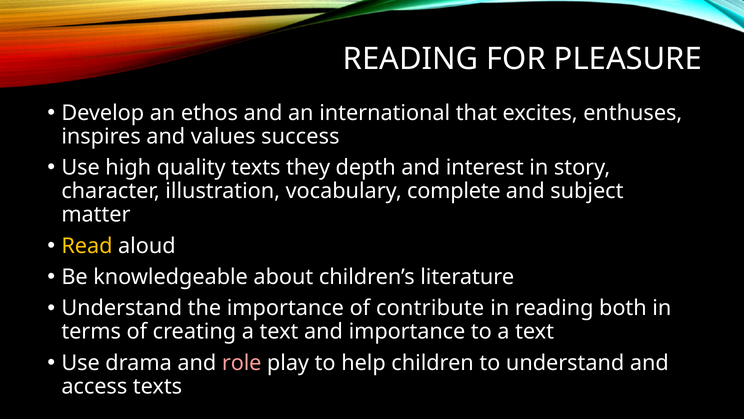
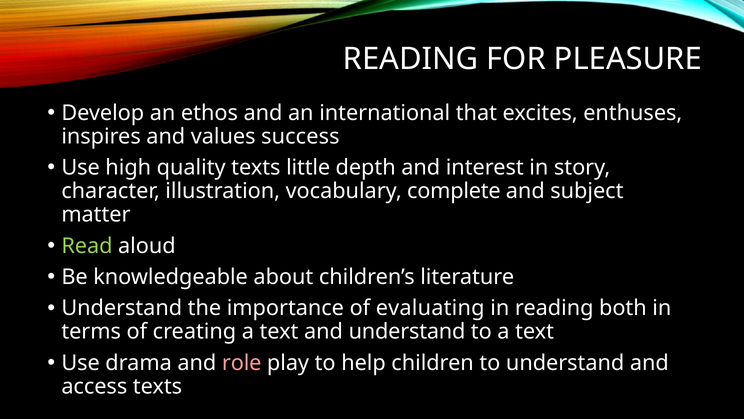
they: they -> little
Read colour: yellow -> light green
contribute: contribute -> evaluating
and importance: importance -> understand
